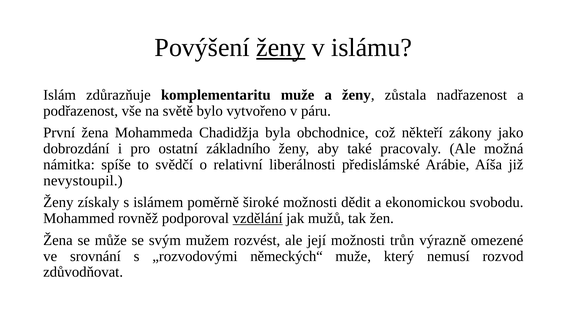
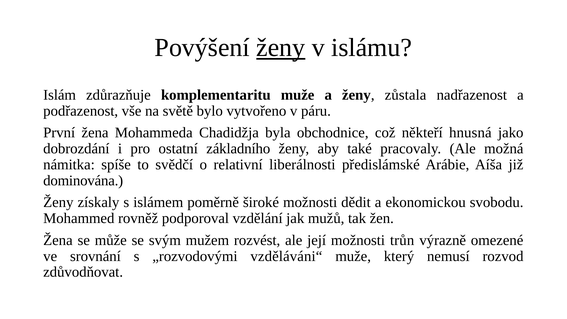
zákony: zákony -> hnusná
nevystoupil: nevystoupil -> dominována
vzdělání underline: present -> none
německých“: německých“ -> vzděláváni“
